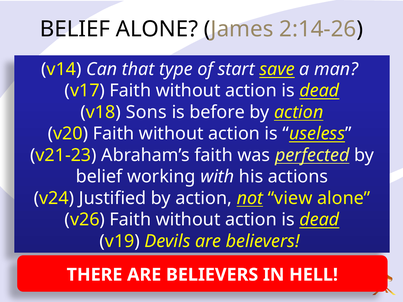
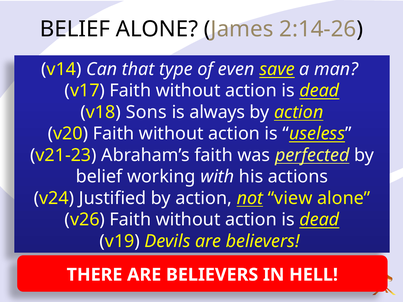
start: start -> even
before: before -> always
